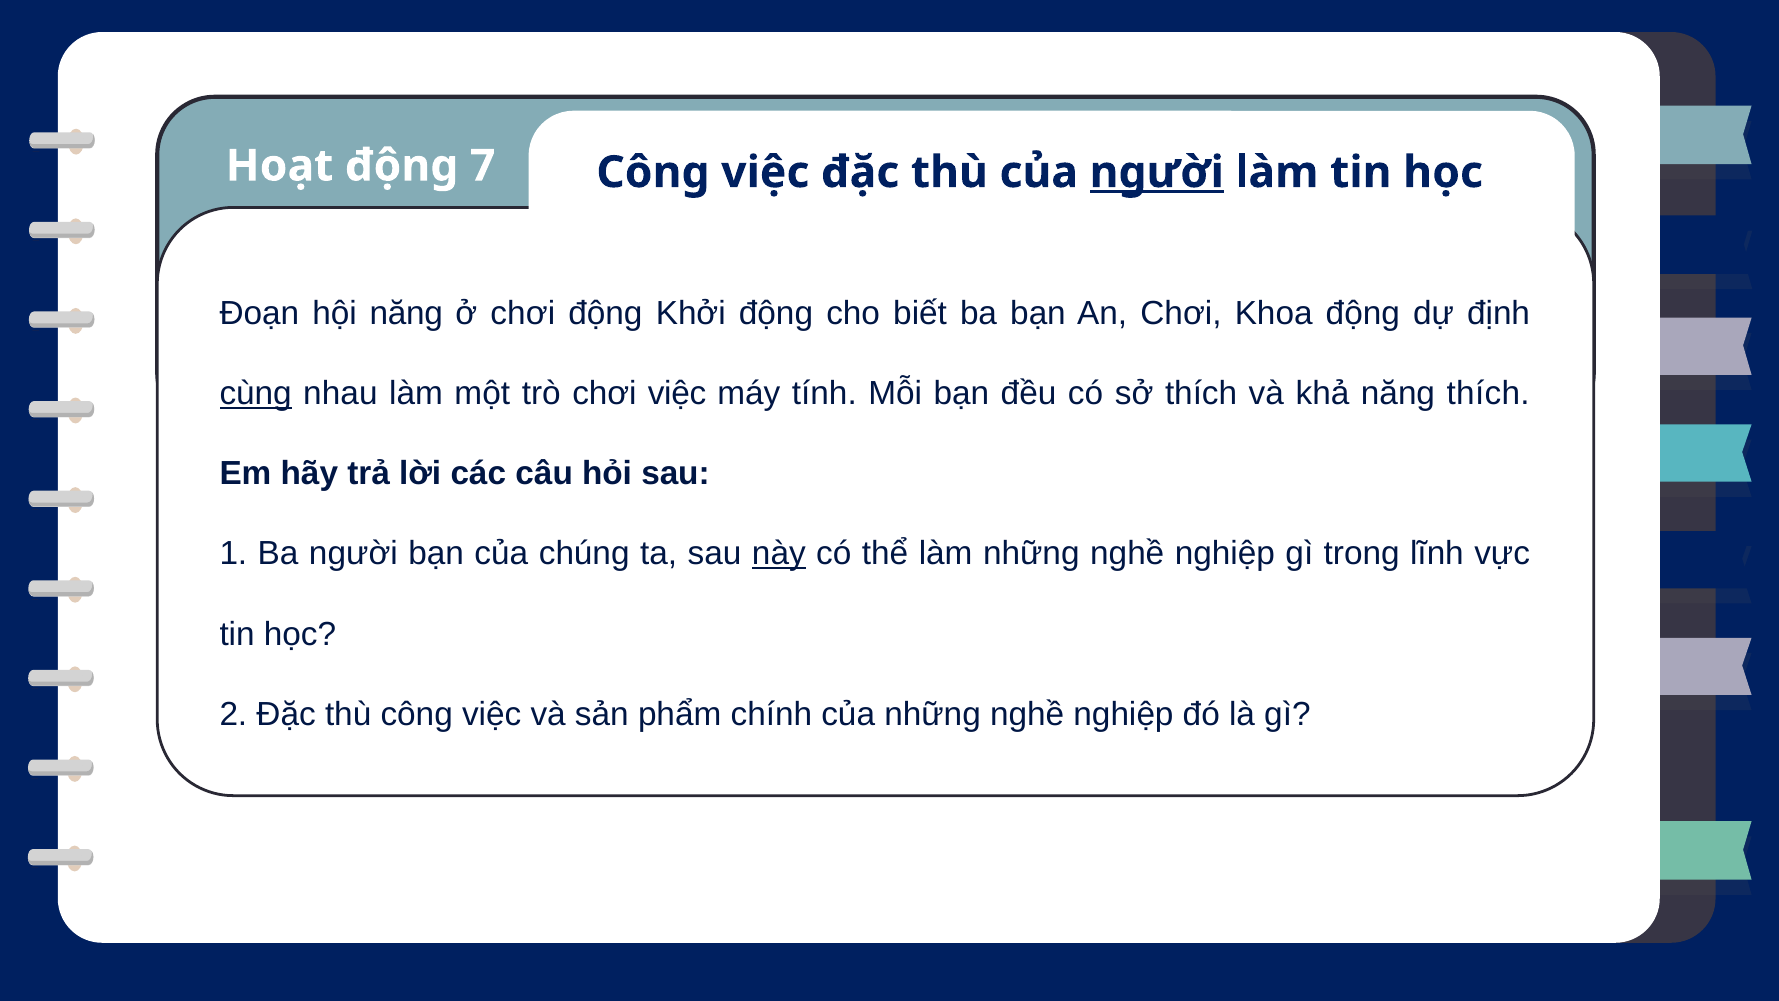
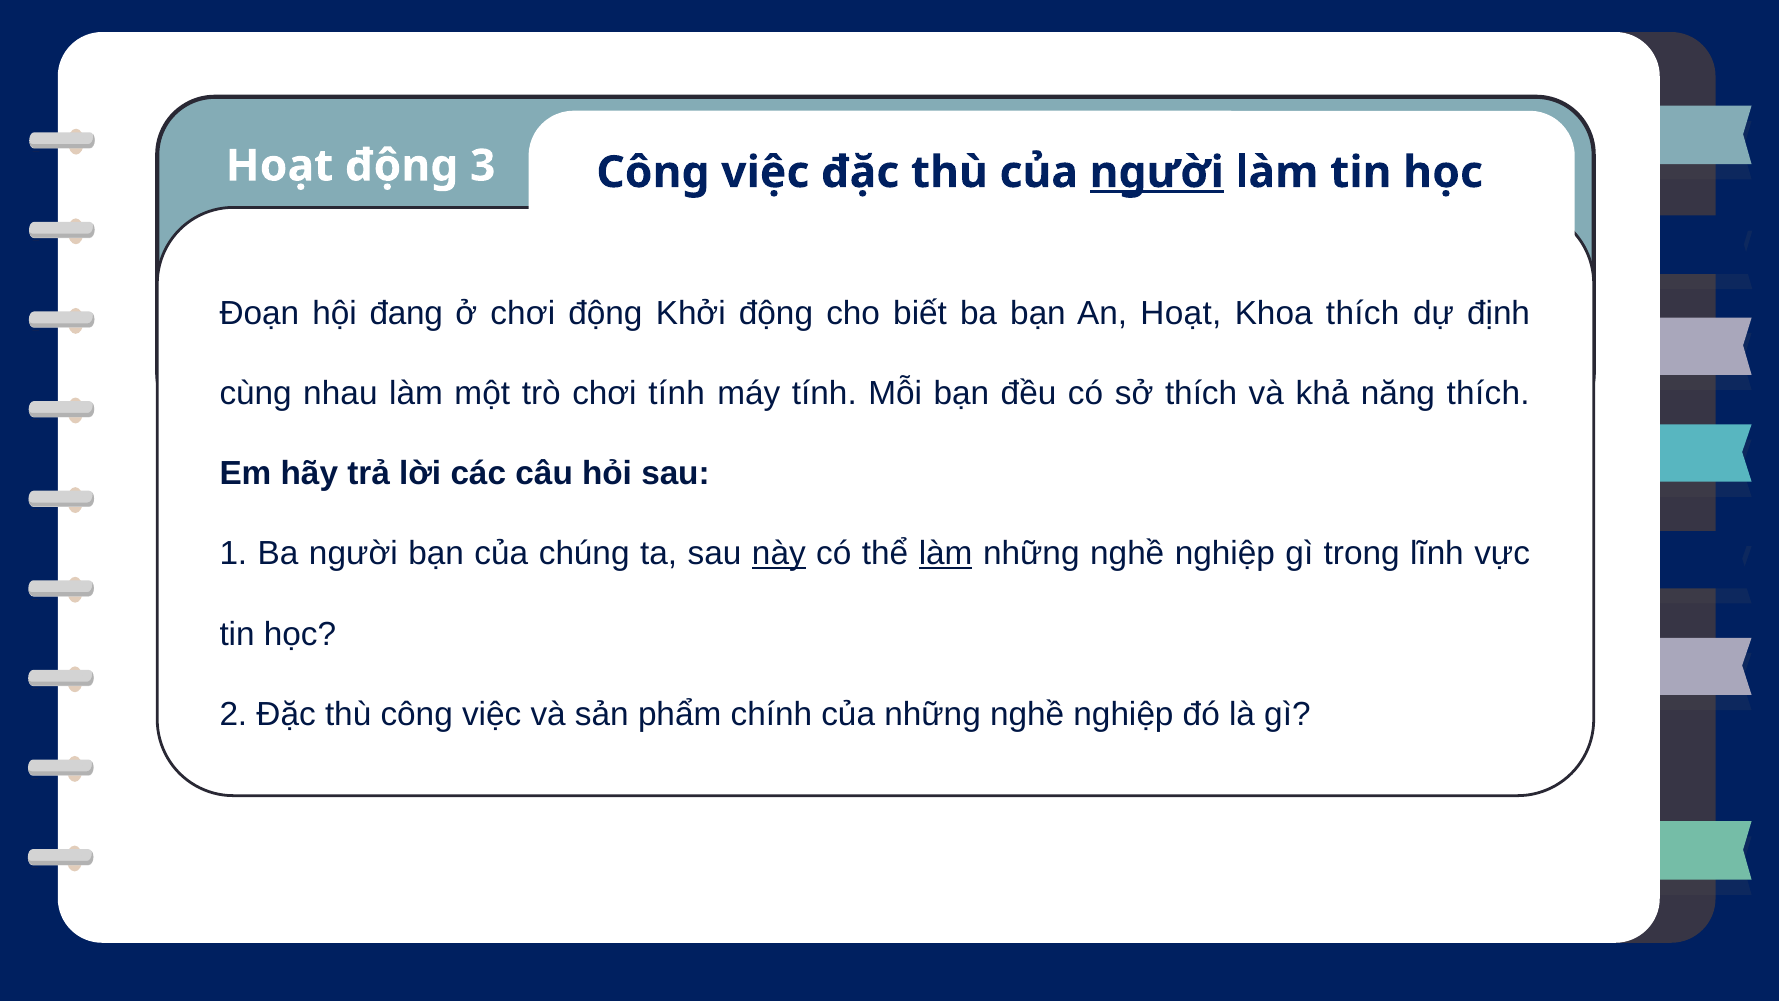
7: 7 -> 3
hội năng: năng -> đang
An Chơi: Chơi -> Hoạt
Khoa động: động -> thích
cùng underline: present -> none
chơi việc: việc -> tính
làm at (946, 554) underline: none -> present
